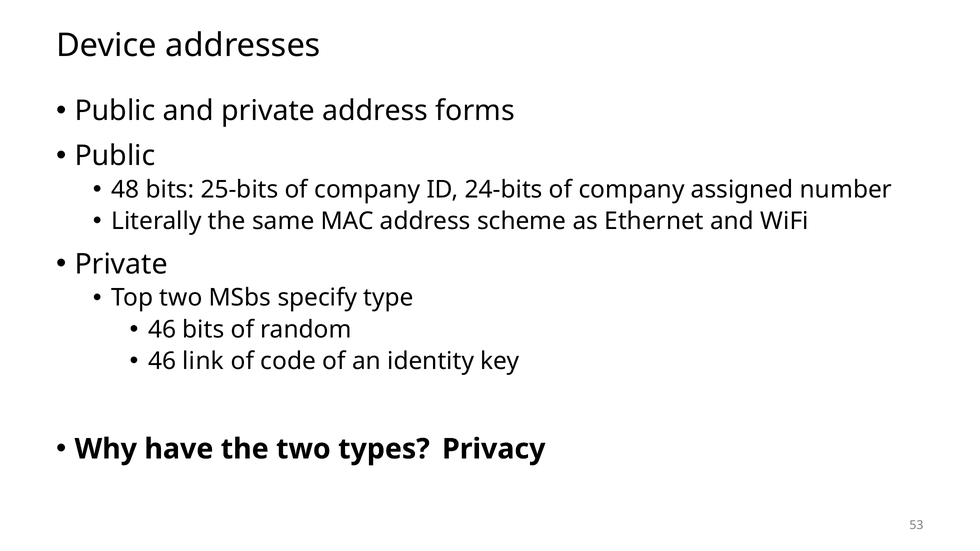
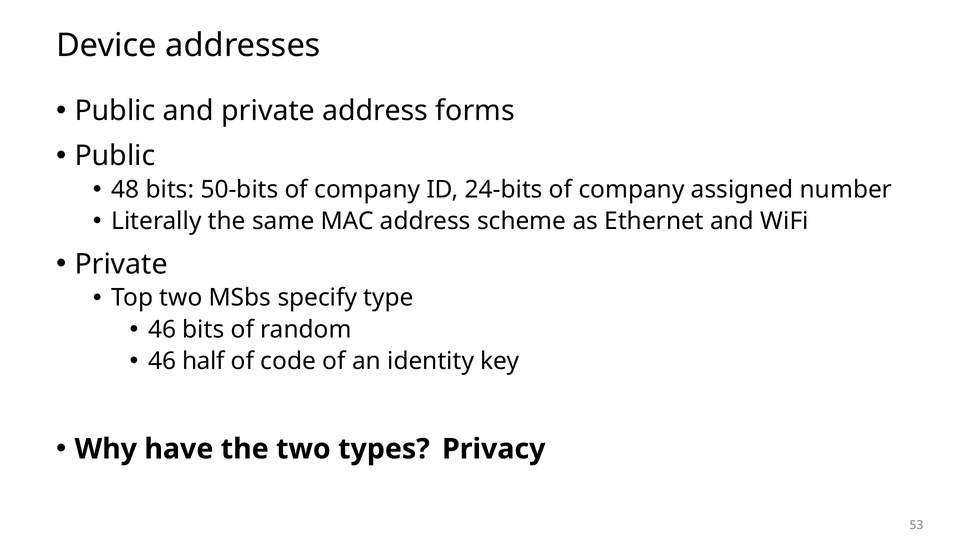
25-bits: 25-bits -> 50-bits
link: link -> half
